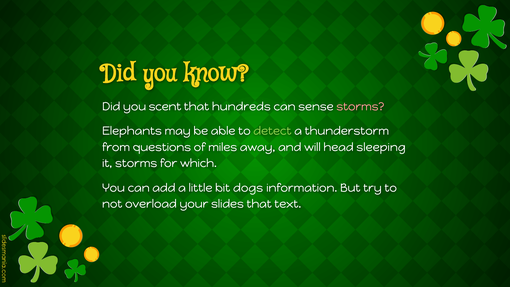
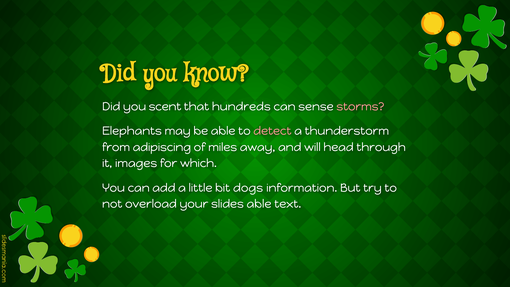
detect colour: light green -> pink
questions: questions -> adipiscing
sleeping: sleeping -> through
it storms: storms -> images
slides that: that -> able
